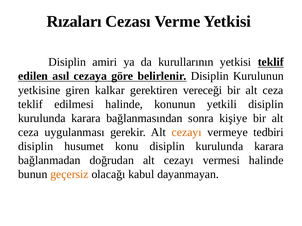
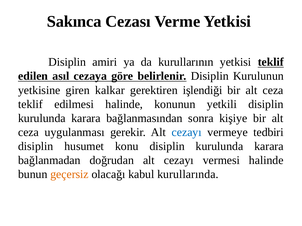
Rızaları: Rızaları -> Sakınca
vereceği: vereceği -> işlendiği
cezayı at (187, 133) colour: orange -> blue
dayanmayan: dayanmayan -> kurullarında
